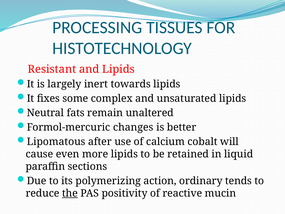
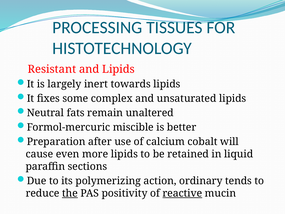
changes: changes -> miscible
Lipomatous: Lipomatous -> Preparation
reactive underline: none -> present
